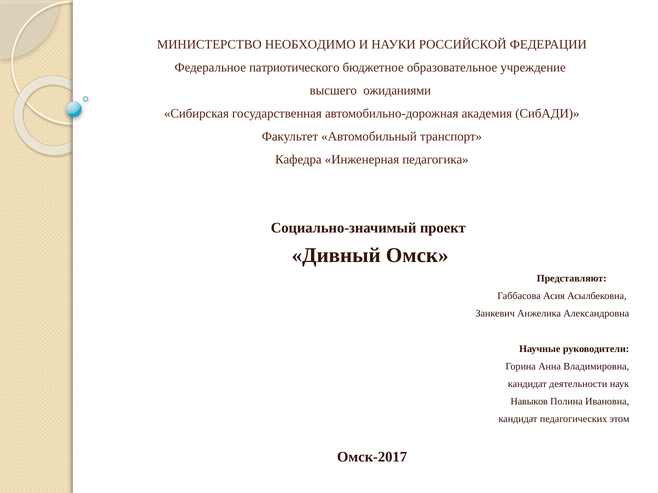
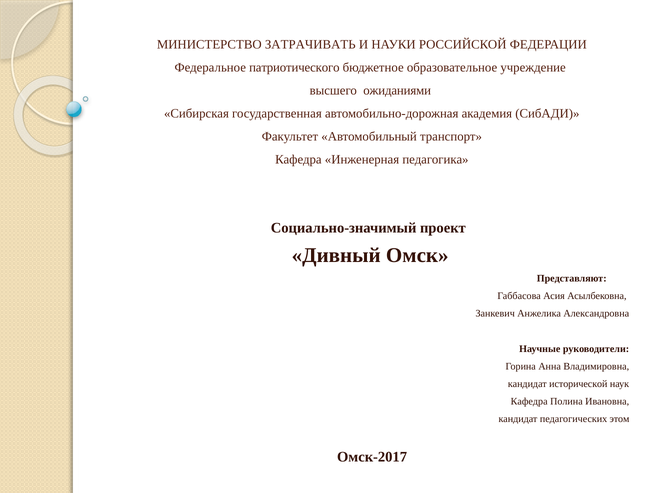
НЕОБХОДИМО: НЕОБХОДИМО -> ЗАТРАЧИВАТЬ
деятельности: деятельности -> исторической
Навыков at (529, 402): Навыков -> Кафедра
